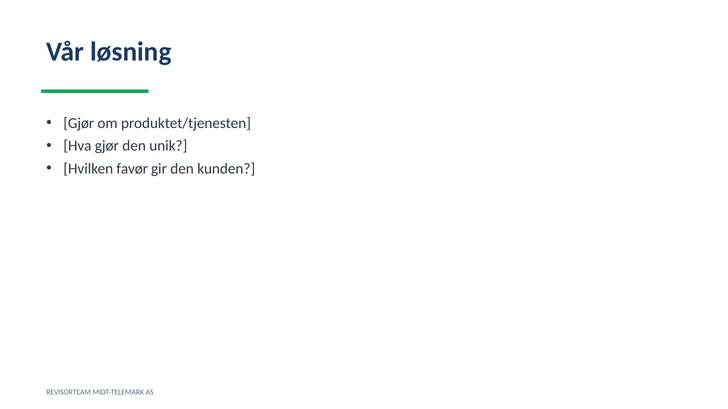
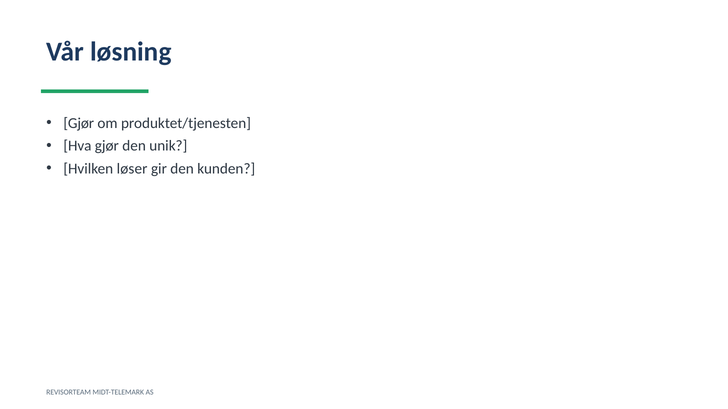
favør: favør -> løser
